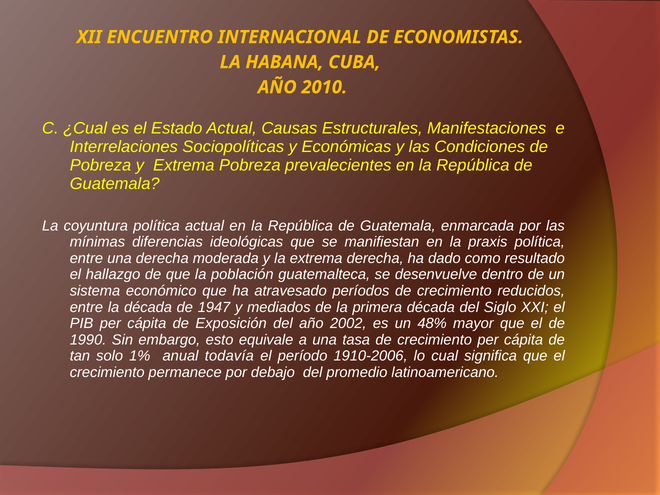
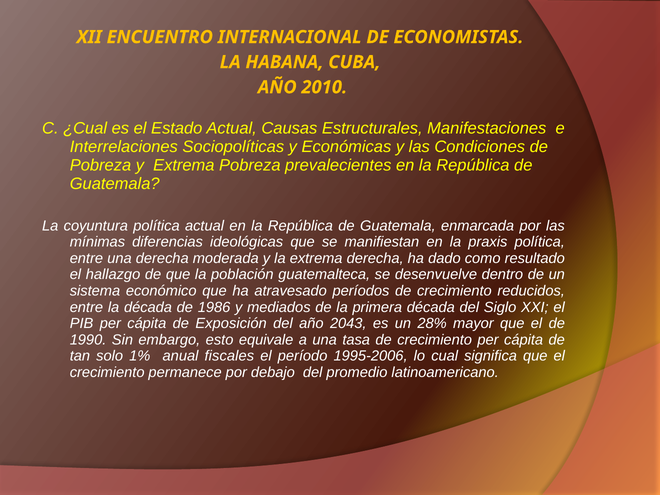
1947: 1947 -> 1986
2002: 2002 -> 2043
48%: 48% -> 28%
todavía: todavía -> fiscales
1910-2006: 1910-2006 -> 1995-2006
